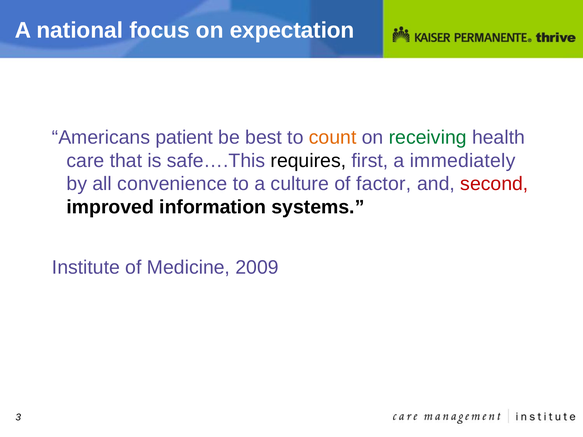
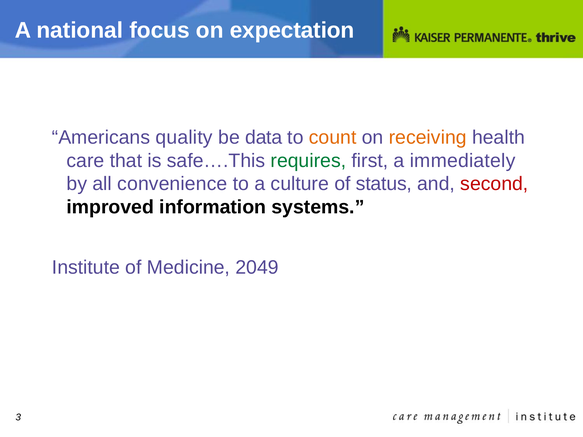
patient: patient -> quality
best: best -> data
receiving colour: green -> orange
requires colour: black -> green
factor: factor -> status
2009: 2009 -> 2049
